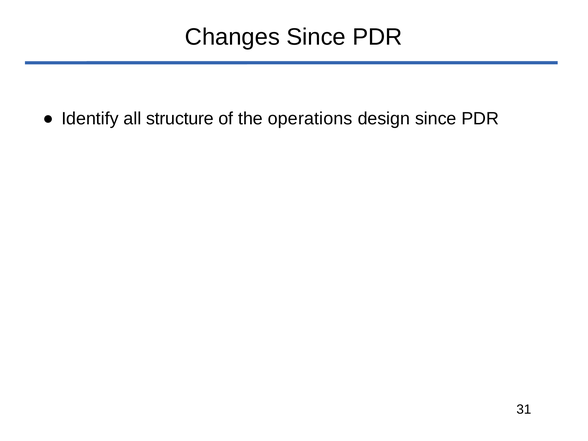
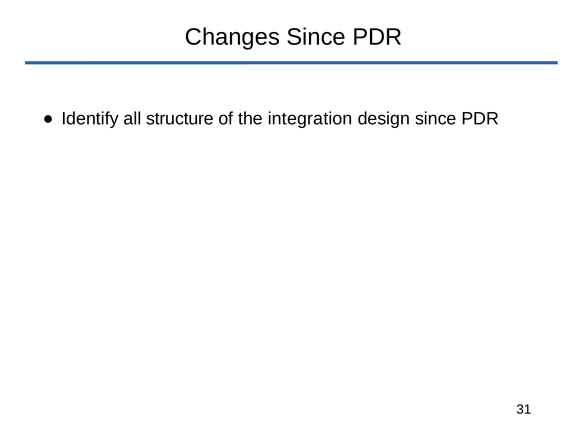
operations: operations -> integration
